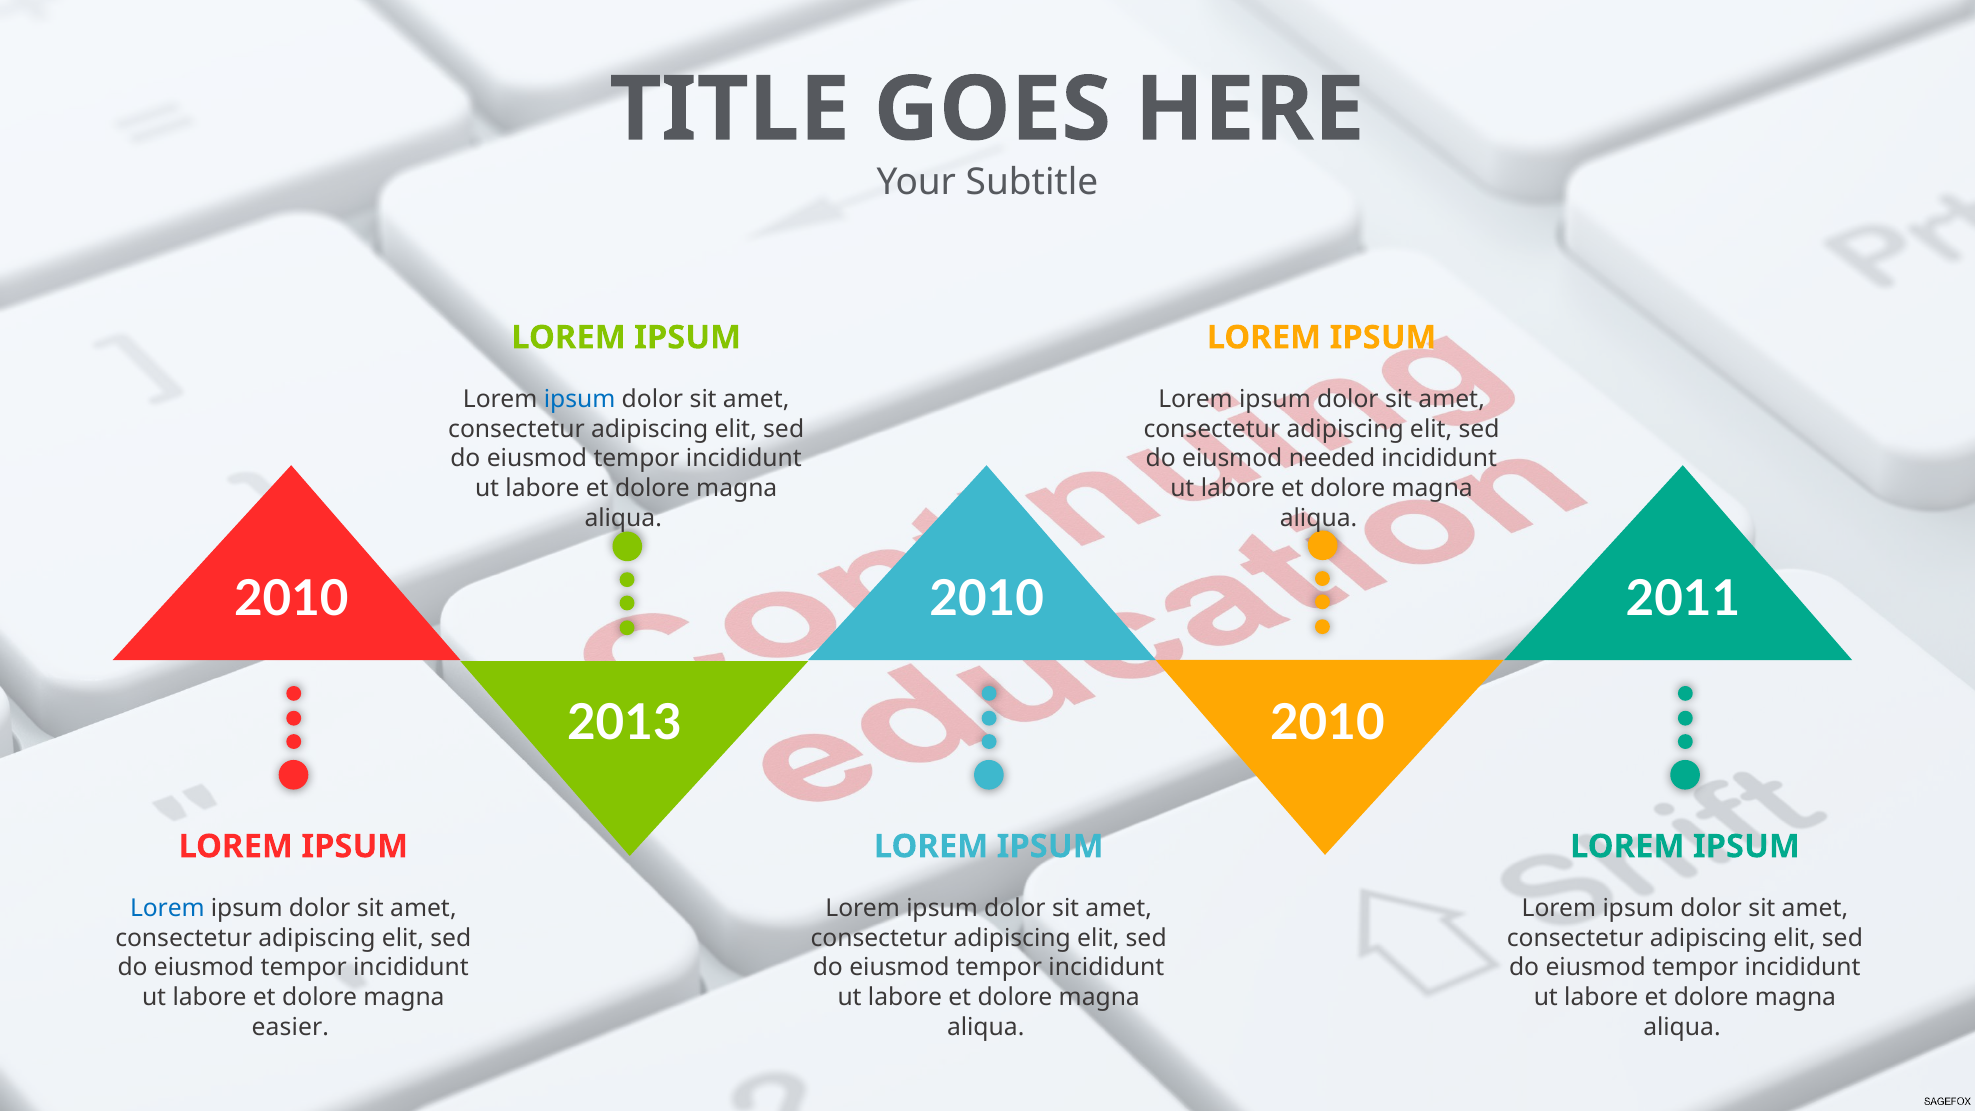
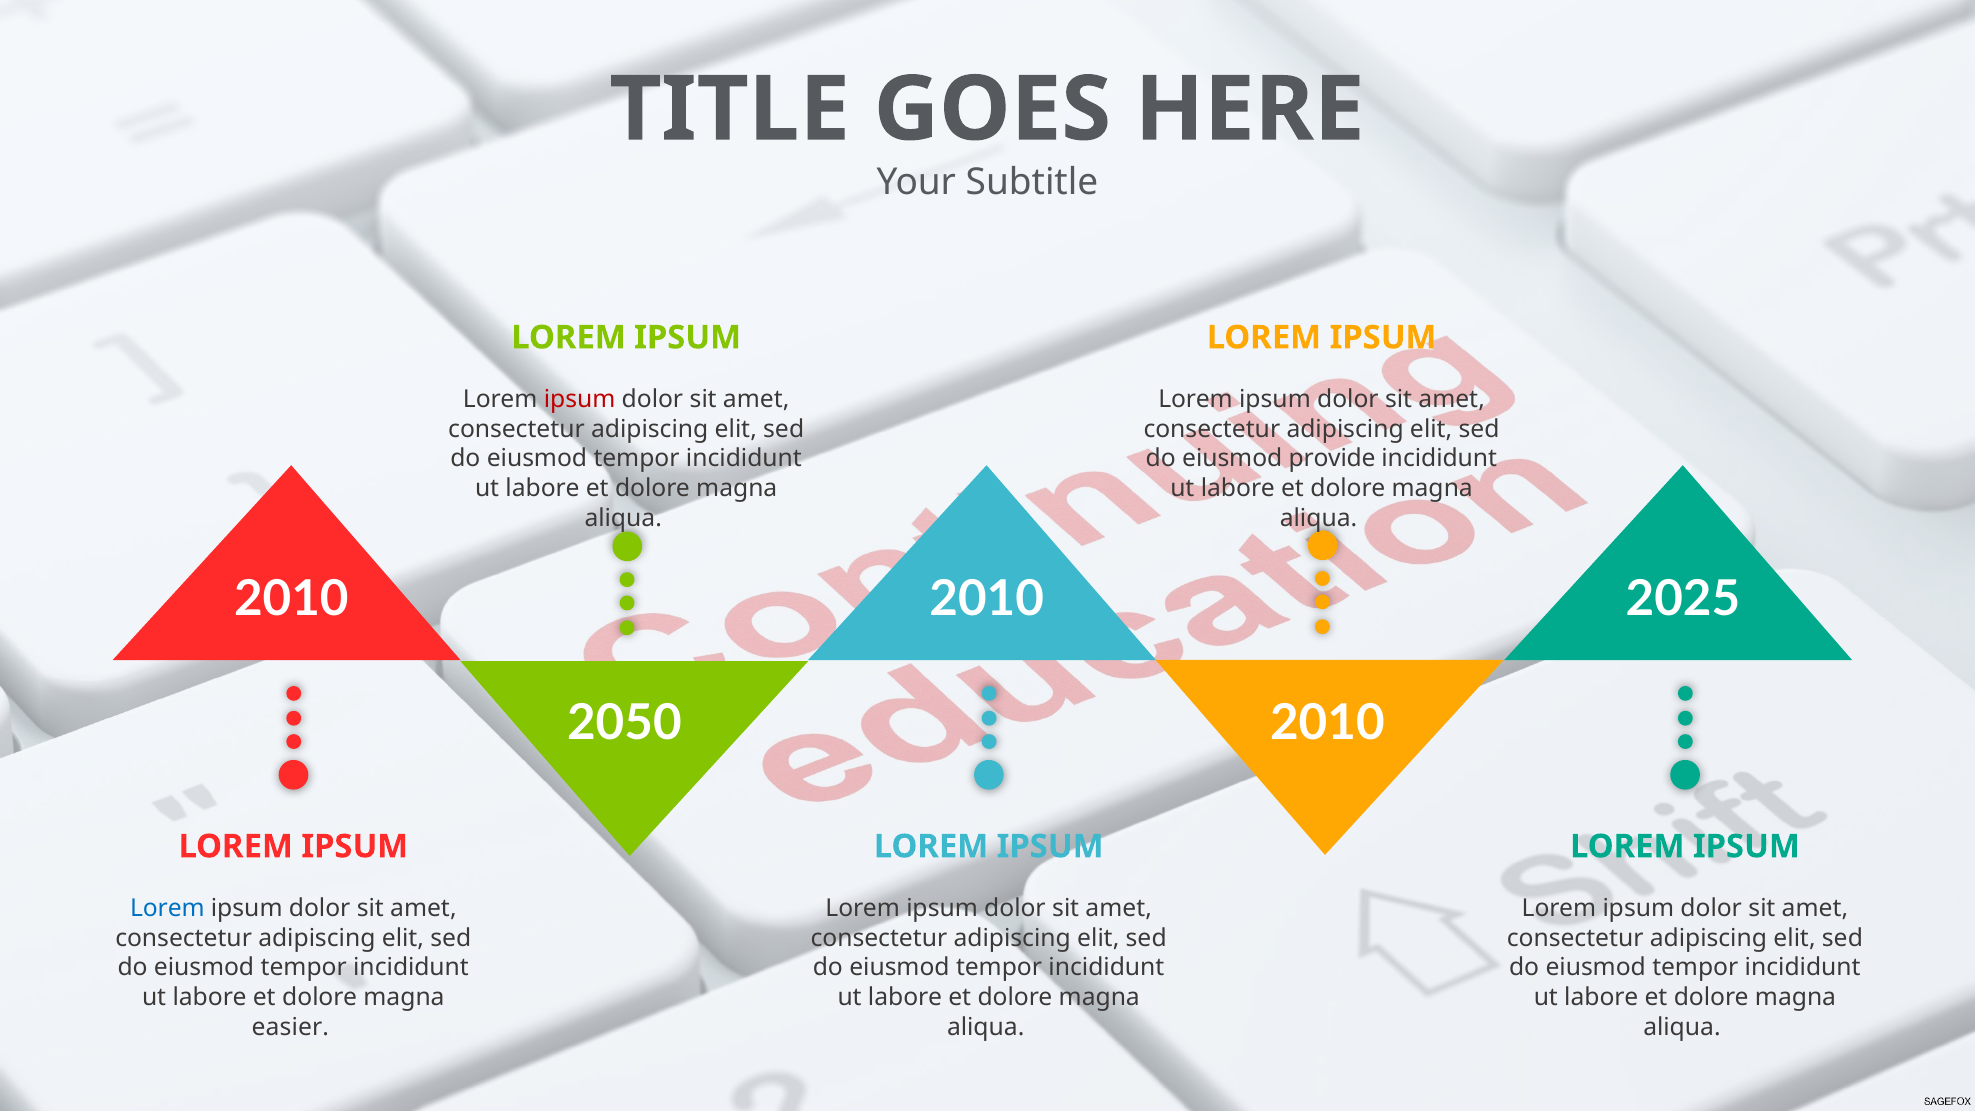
ipsum at (580, 399) colour: blue -> red
needed: needed -> provide
2011: 2011 -> 2025
2013: 2013 -> 2050
